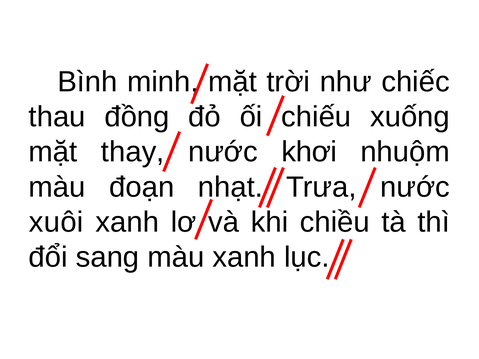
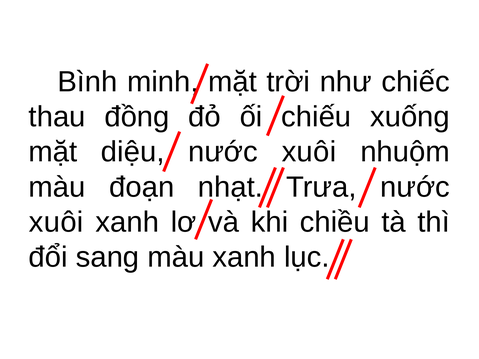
thay: thay -> diệu
khơi at (309, 152): khơi -> xuôi
